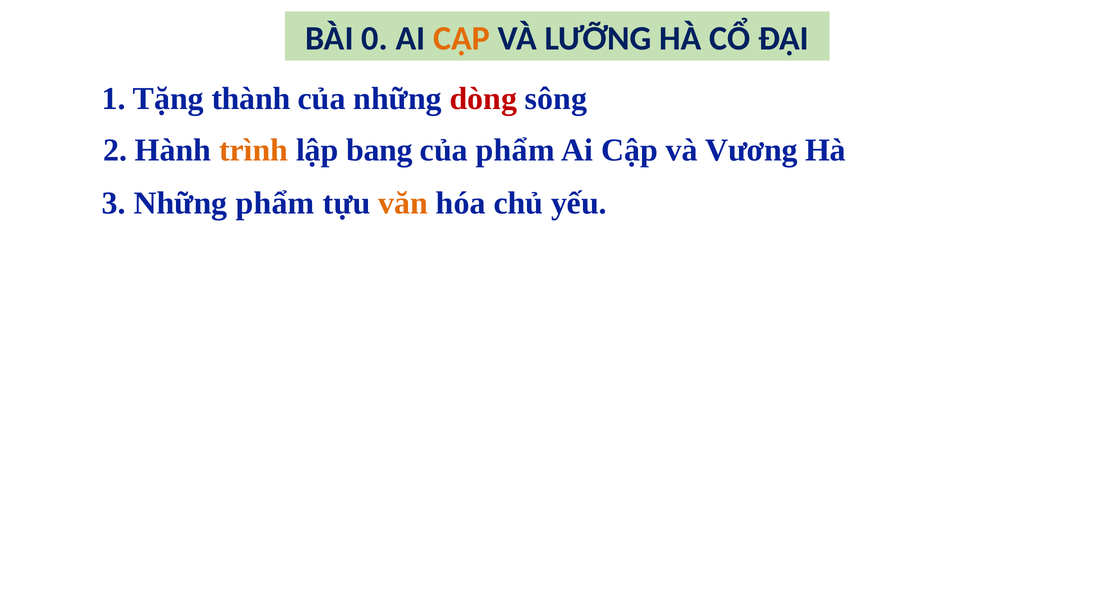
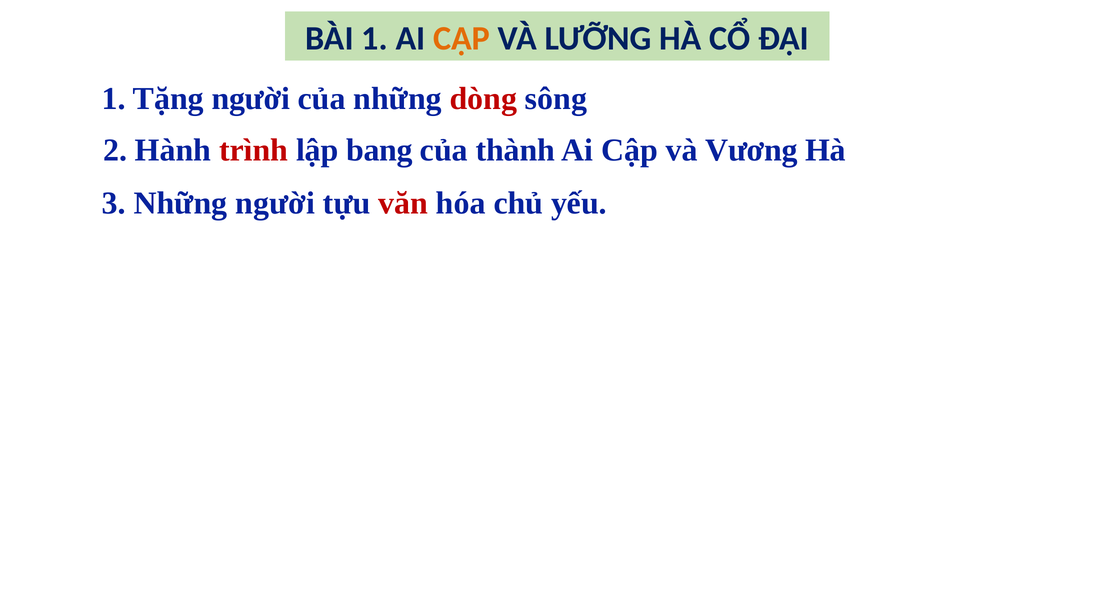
BÀI 0: 0 -> 1
Tặng thành: thành -> người
trình colour: orange -> red
của phẩm: phẩm -> thành
Những phẩm: phẩm -> người
văn colour: orange -> red
